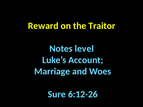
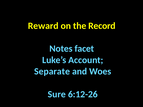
Traitor: Traitor -> Record
level: level -> facet
Marriage: Marriage -> Separate
